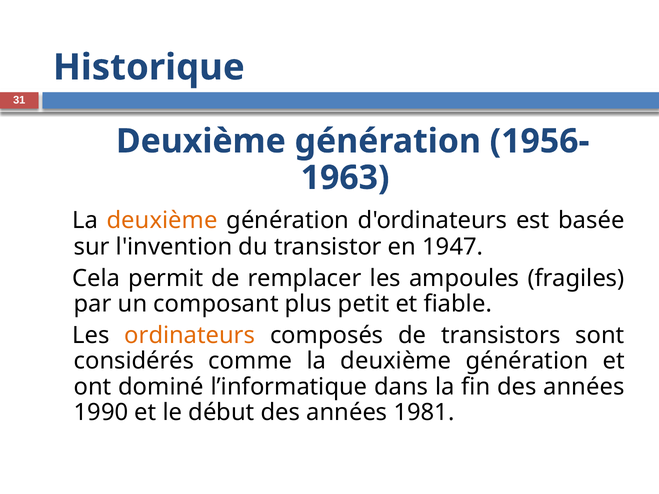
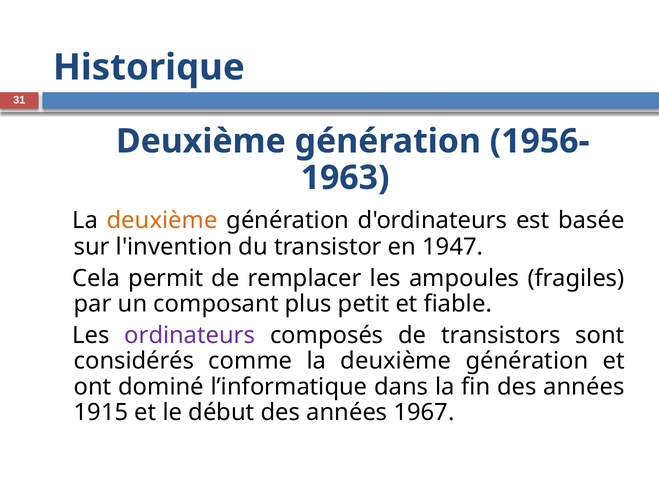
ordinateurs colour: orange -> purple
1990: 1990 -> 1915
1981: 1981 -> 1967
